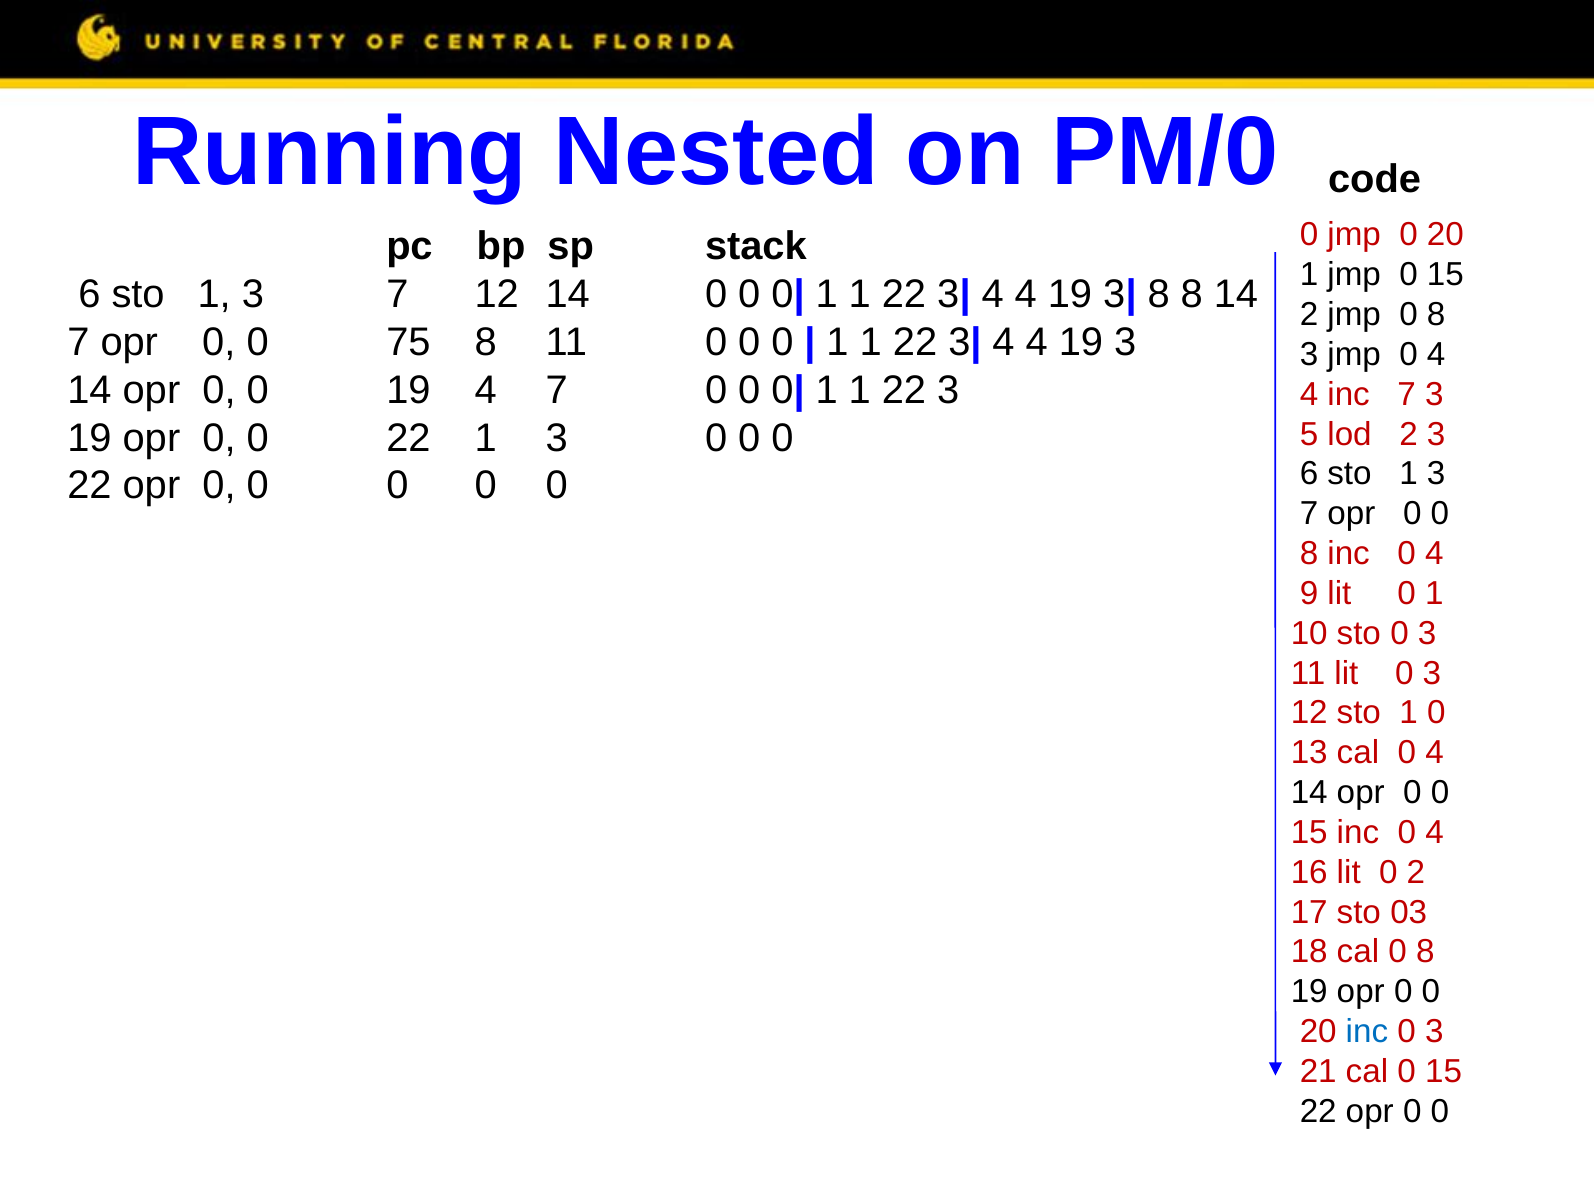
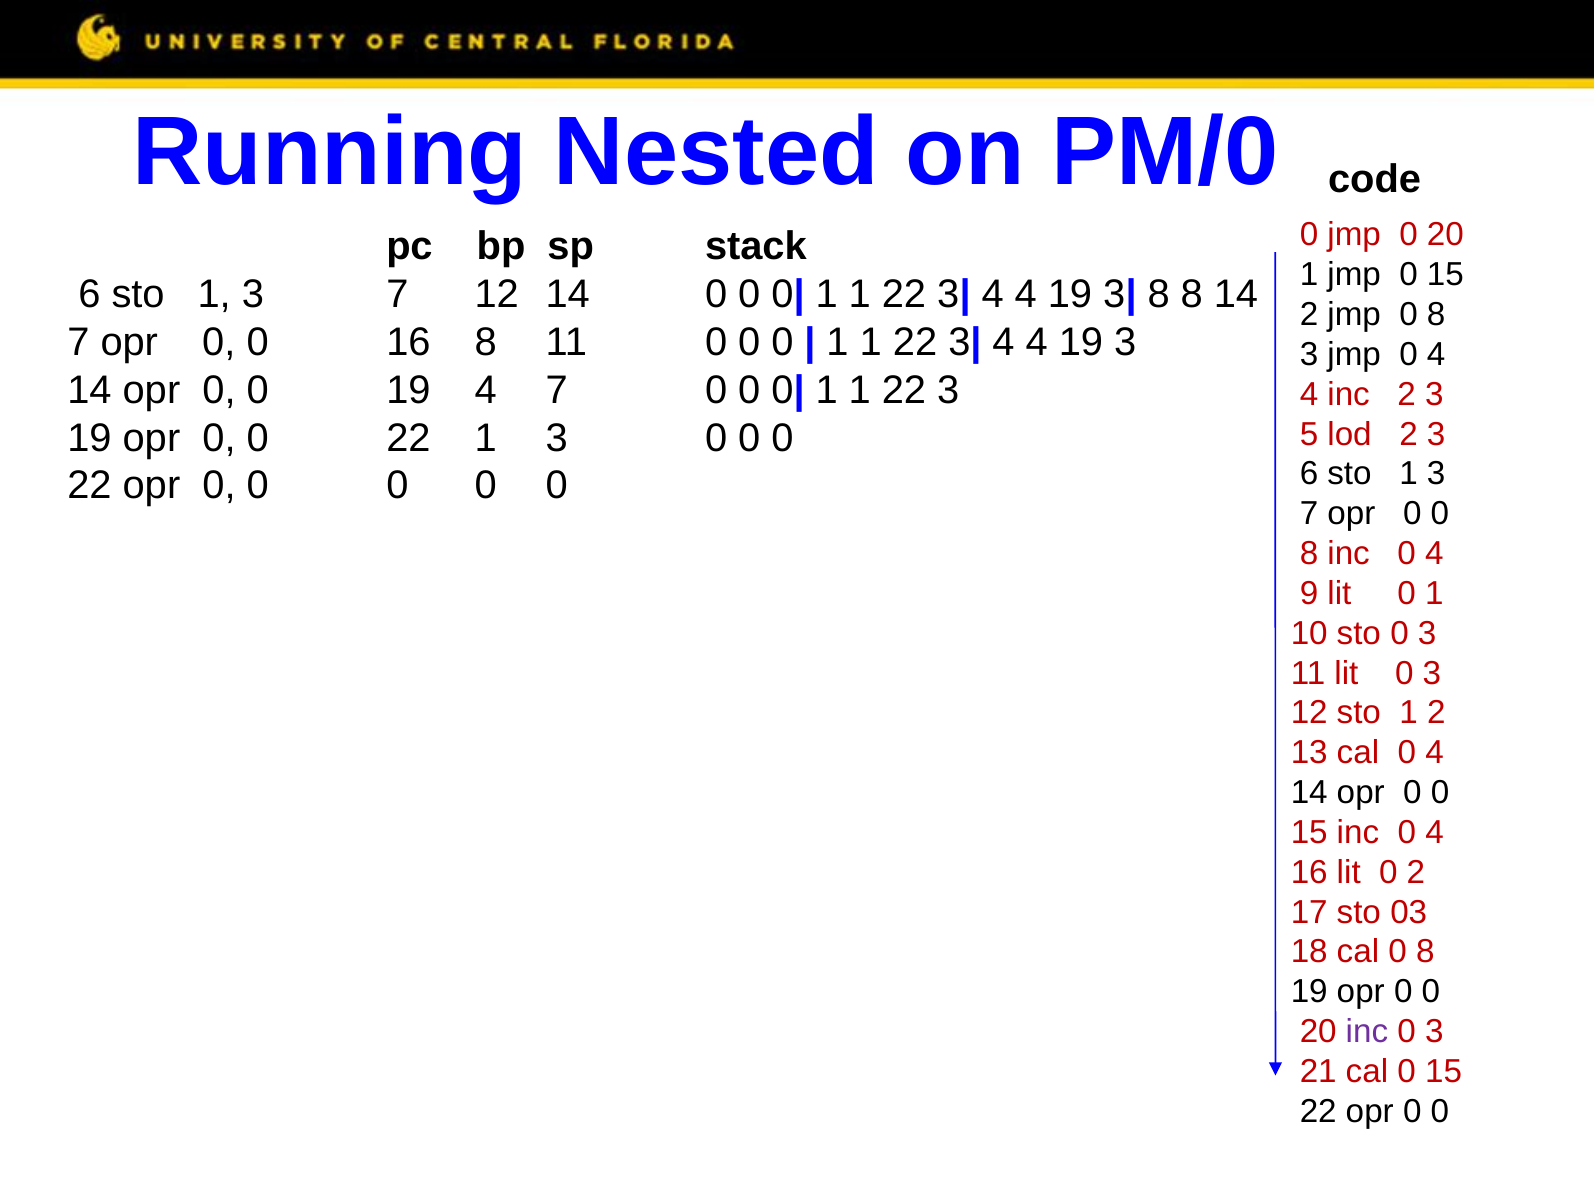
0 75: 75 -> 16
inc 7: 7 -> 2
1 0: 0 -> 2
inc at (1367, 1032) colour: blue -> purple
